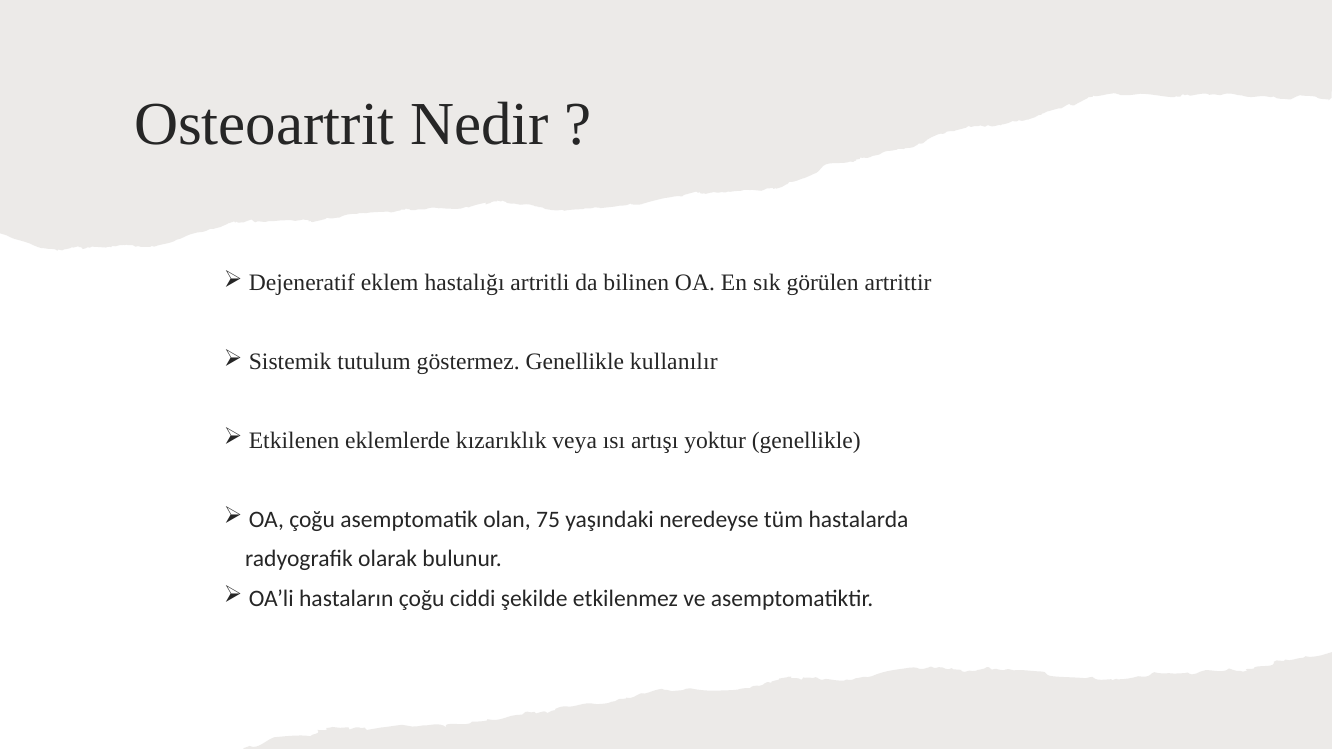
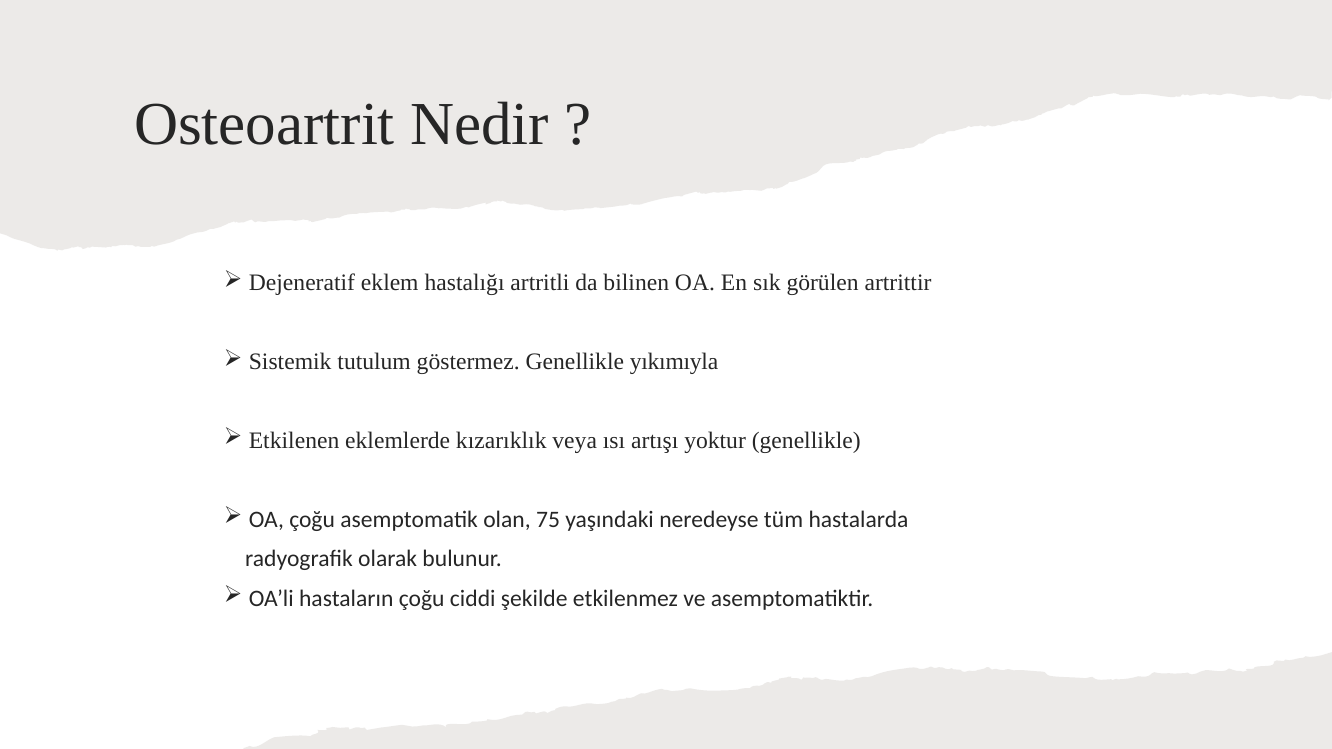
kullanılır: kullanılır -> yıkımıyla
